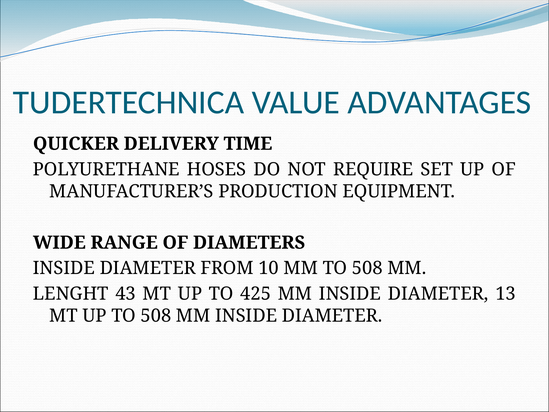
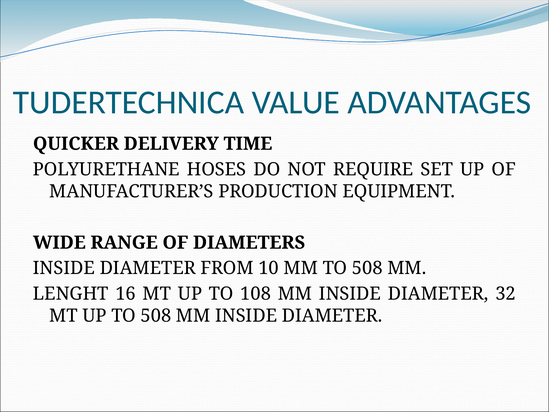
43: 43 -> 16
425: 425 -> 108
13: 13 -> 32
